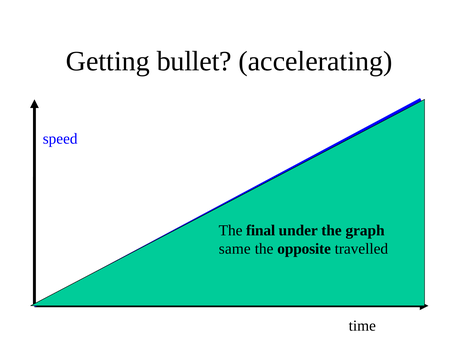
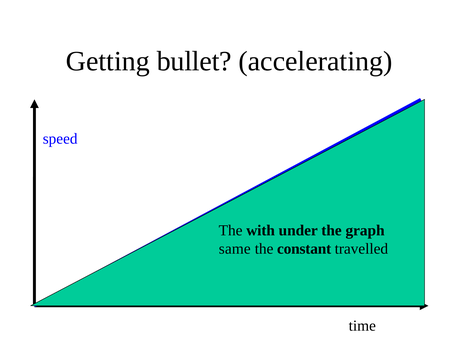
final: final -> with
opposite: opposite -> constant
